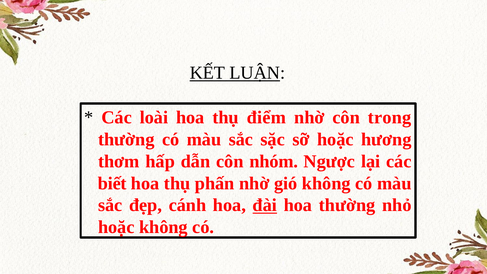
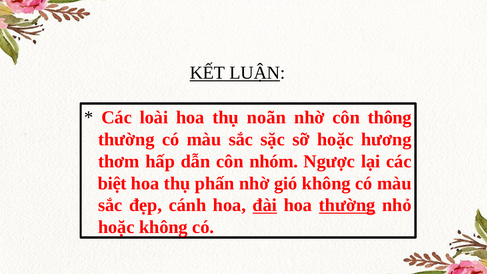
điểm: điểm -> noãn
trong: trong -> thông
biết: biết -> biệt
thường at (347, 205) underline: none -> present
